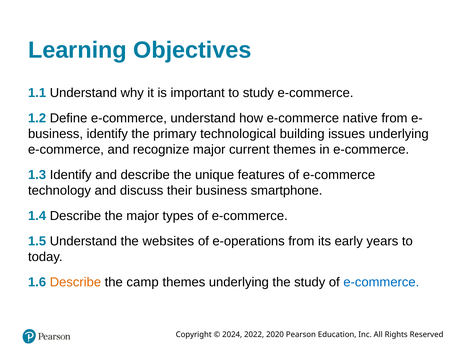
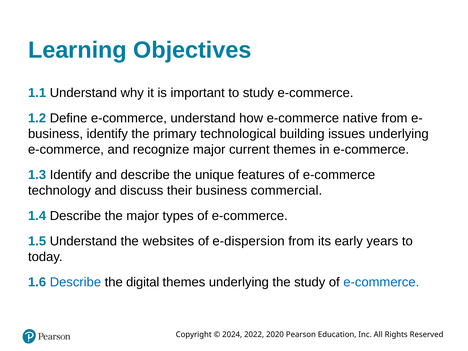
smartphone: smartphone -> commercial
e-operations: e-operations -> e-dispersion
Describe at (75, 282) colour: orange -> blue
camp: camp -> digital
